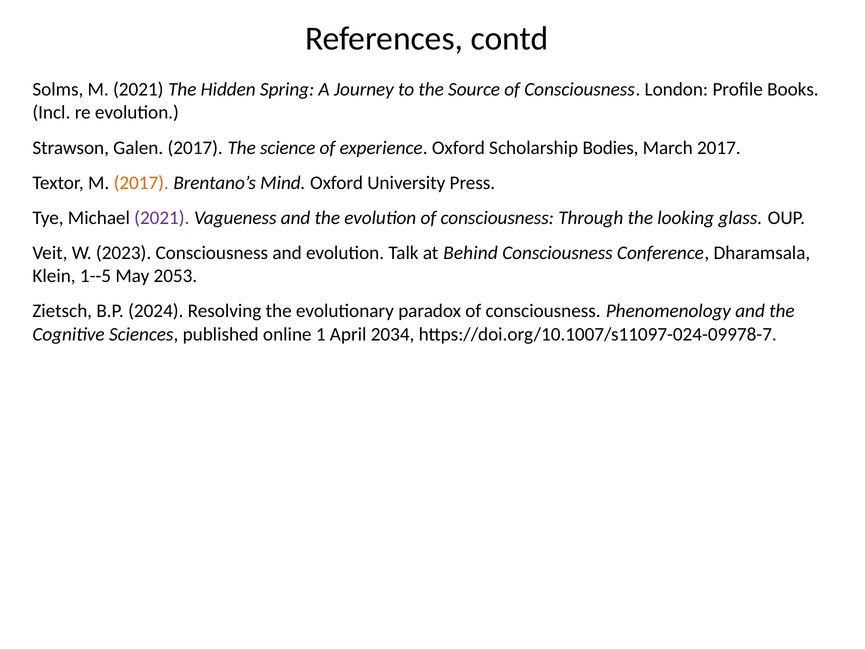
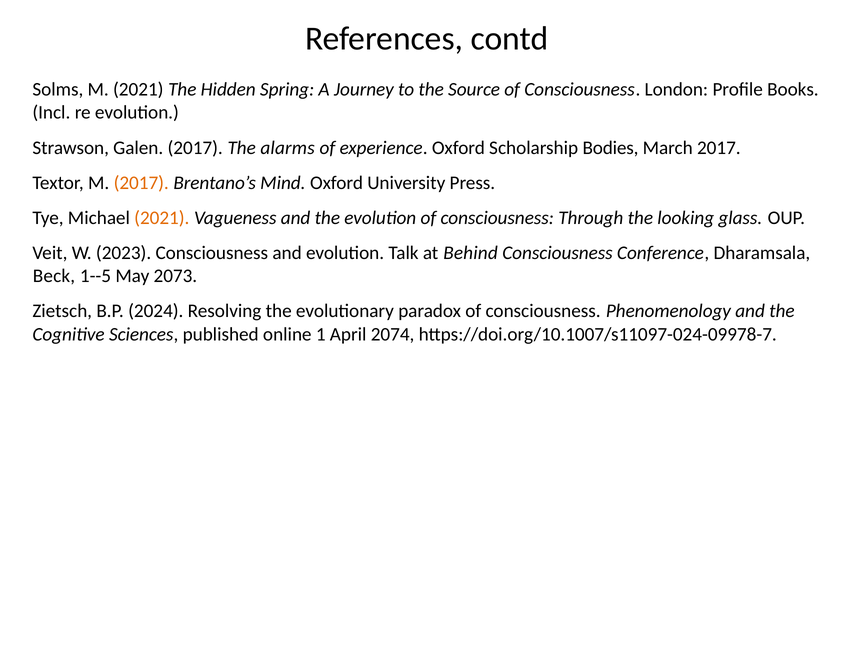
science: science -> alarms
2021 at (162, 218) colour: purple -> orange
Klein: Klein -> Beck
2053: 2053 -> 2073
2034: 2034 -> 2074
